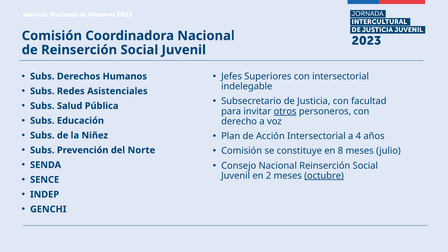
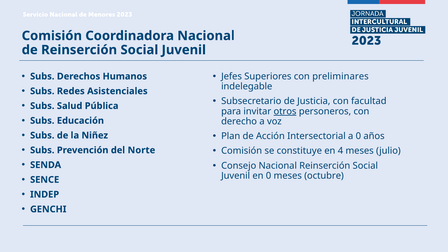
con intersectorial: intersectorial -> preliminares
a 4: 4 -> 0
8: 8 -> 4
en 2: 2 -> 0
octubre underline: present -> none
